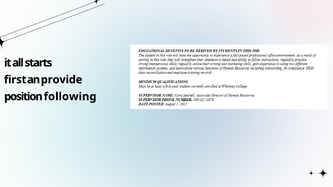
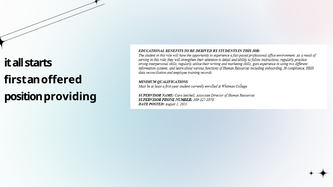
provide: provide -> offered
following: following -> providing
